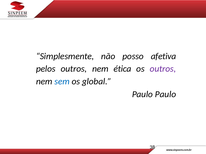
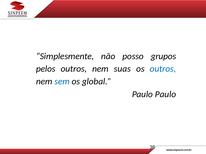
afetiva: afetiva -> grupos
ética: ética -> suas
outros at (163, 69) colour: purple -> blue
